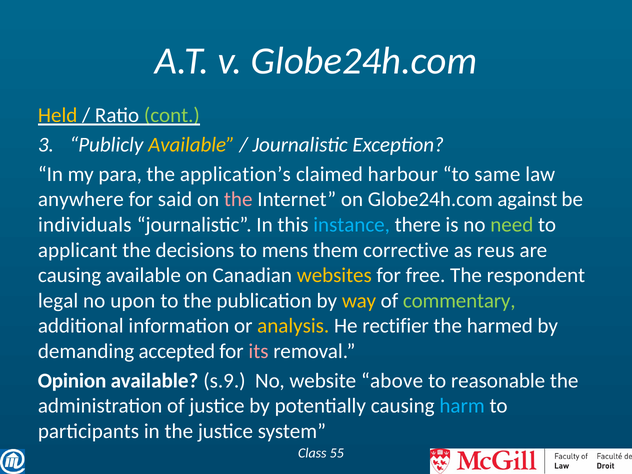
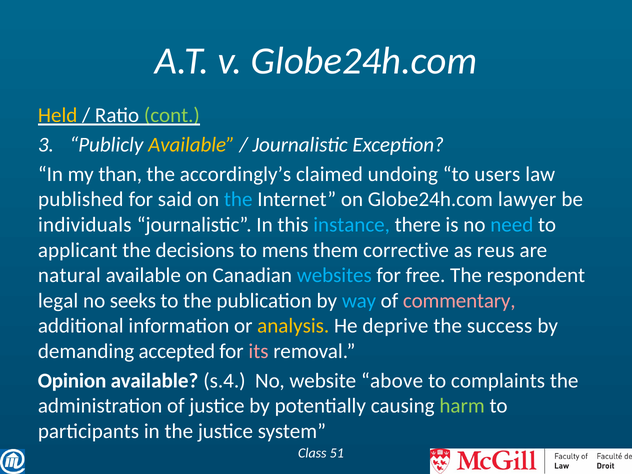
para: para -> than
application’s: application’s -> accordingly’s
harbour: harbour -> undoing
same: same -> users
anywhere: anywhere -> published
the at (238, 200) colour: pink -> light blue
against: against -> lawyer
need colour: light green -> light blue
causing at (70, 275): causing -> natural
websites colour: yellow -> light blue
upon: upon -> seeks
way colour: yellow -> light blue
commentary colour: light green -> pink
rectifier: rectifier -> deprive
harmed: harmed -> success
s.9: s.9 -> s.4
reasonable: reasonable -> complaints
harm colour: light blue -> light green
55: 55 -> 51
